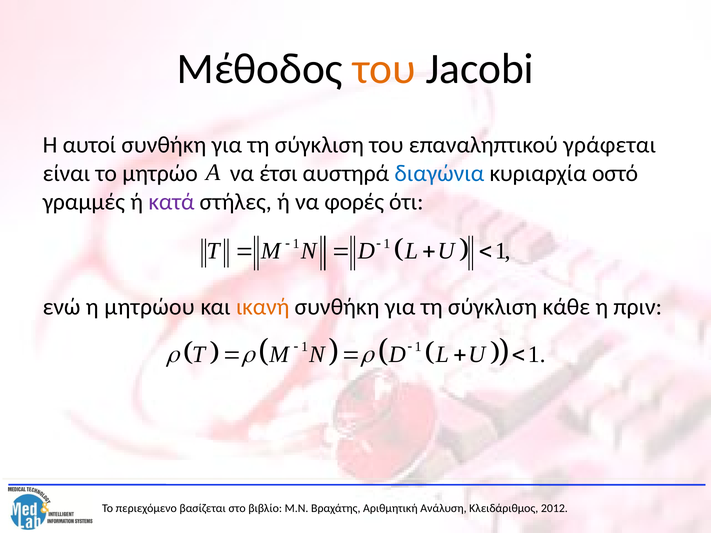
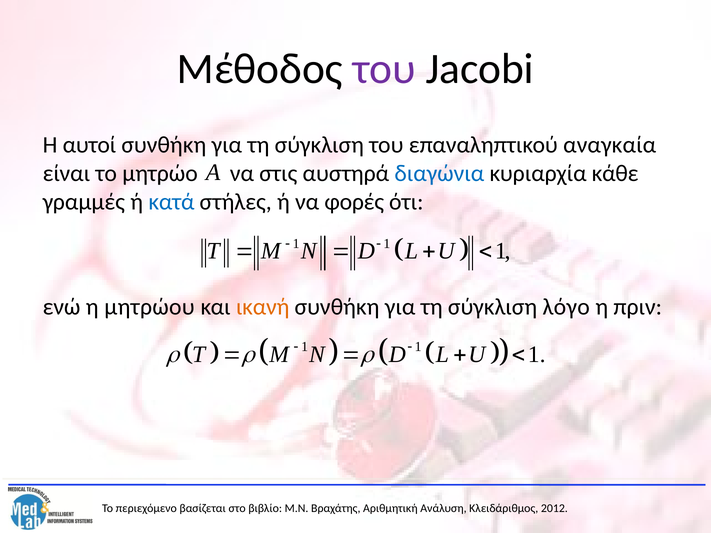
του at (384, 69) colour: orange -> purple
γράφεται: γράφεται -> αναγκαία
έτσι: έτσι -> στις
οστό: οστό -> κάθε
κατά colour: purple -> blue
κάθε: κάθε -> λόγο
